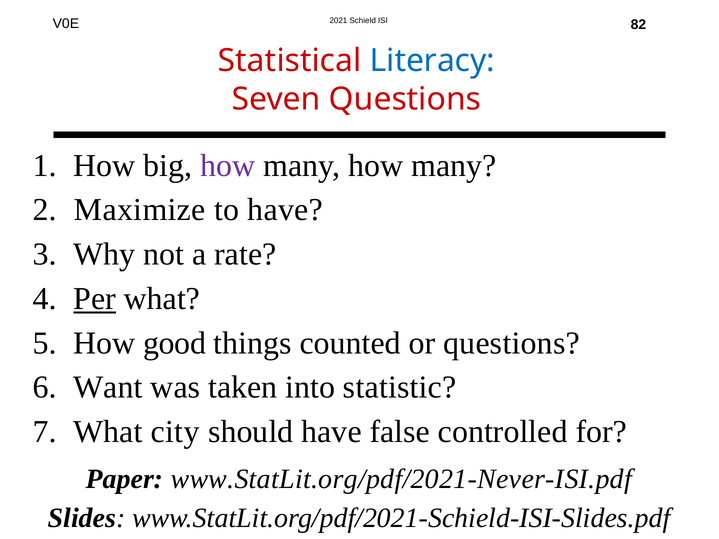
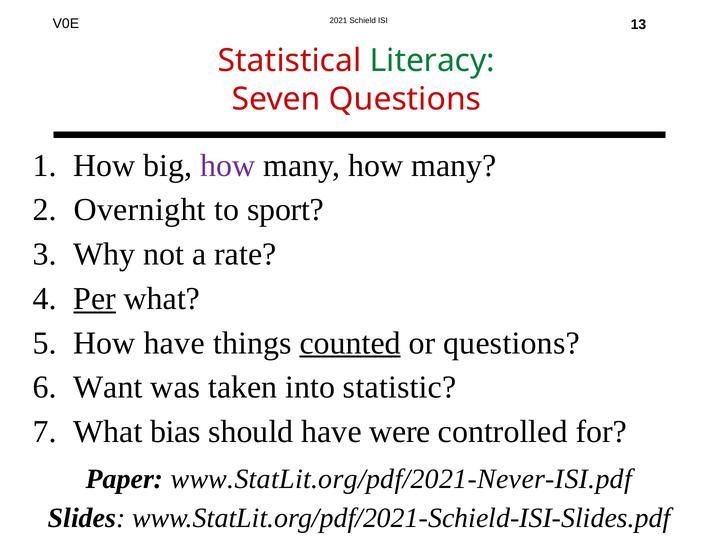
82: 82 -> 13
Literacy colour: blue -> green
Maximize: Maximize -> Overnight
to have: have -> sport
How good: good -> have
counted underline: none -> present
city: city -> bias
false: false -> were
